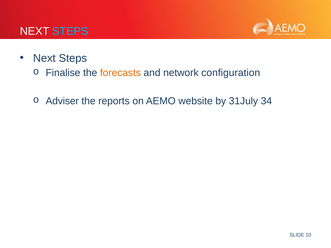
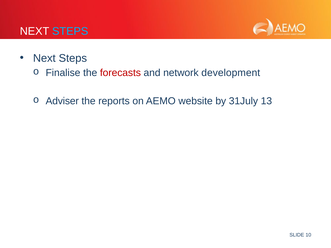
forecasts colour: orange -> red
configuration: configuration -> development
34: 34 -> 13
